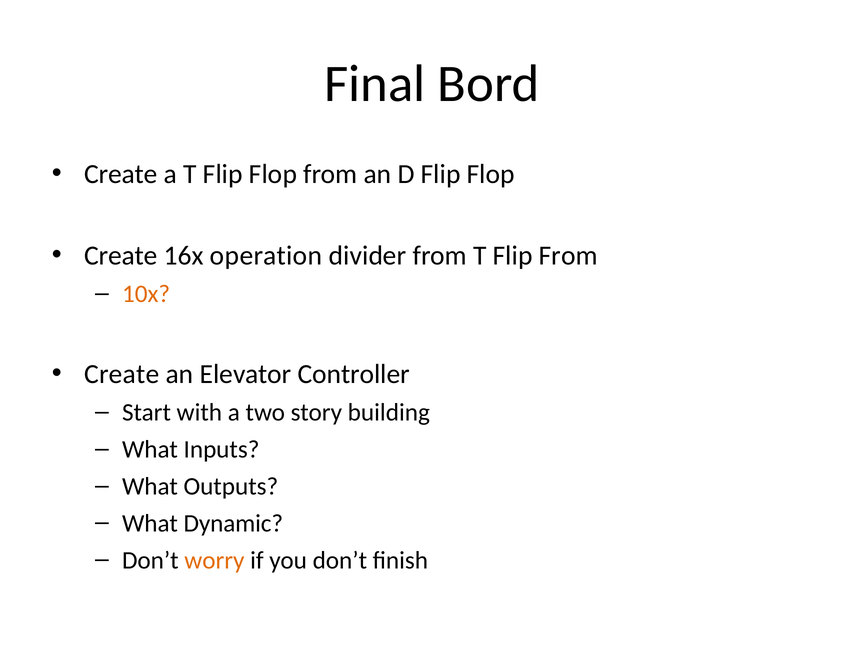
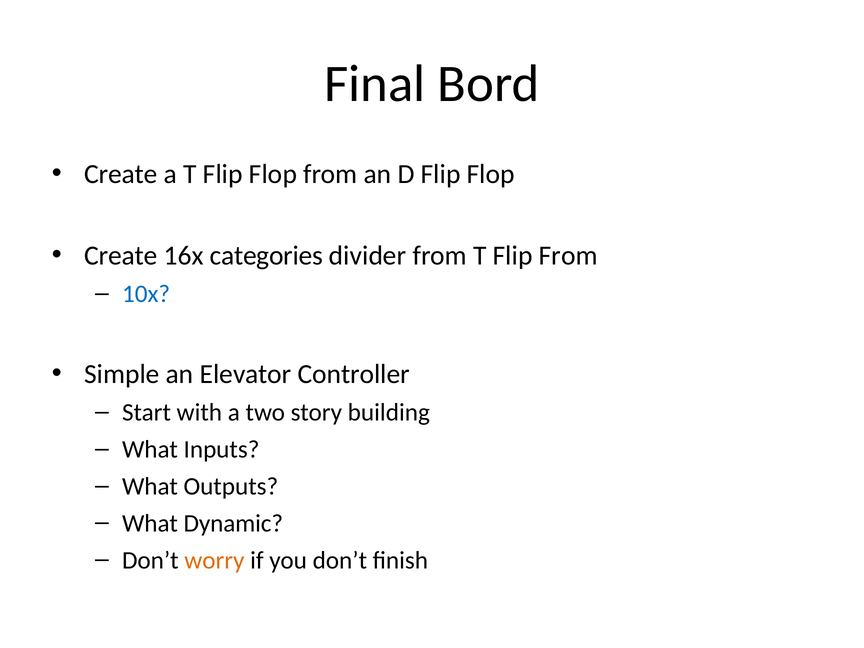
operation: operation -> categories
10x colour: orange -> blue
Create at (122, 374): Create -> Simple
